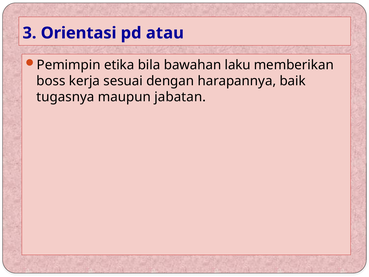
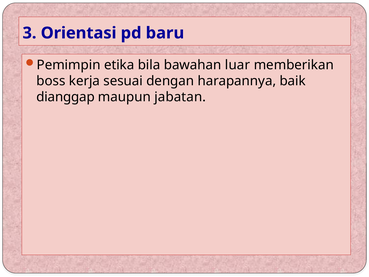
atau: atau -> baru
laku: laku -> luar
tugasnya: tugasnya -> dianggap
